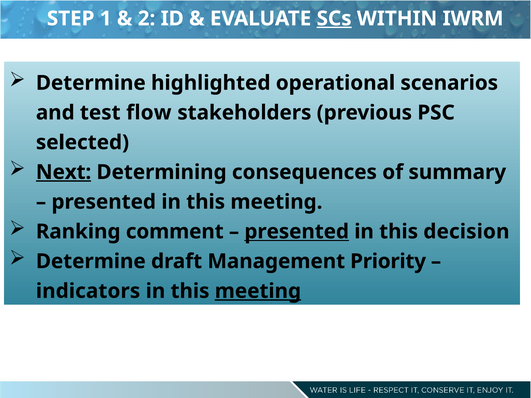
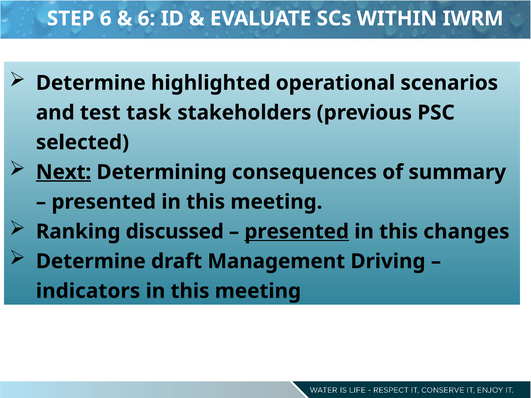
STEP 1: 1 -> 6
2 at (147, 19): 2 -> 6
SCs underline: present -> none
flow: flow -> task
comment: comment -> discussed
decision: decision -> changes
Priority: Priority -> Driving
meeting at (258, 291) underline: present -> none
